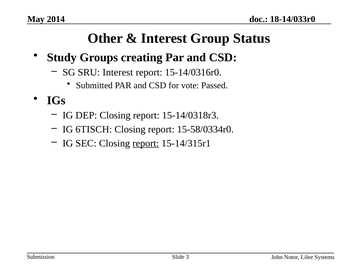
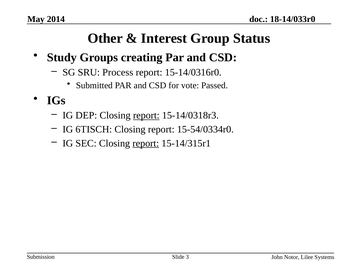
SRU Interest: Interest -> Process
report at (146, 116) underline: none -> present
15-58/0334r0: 15-58/0334r0 -> 15-54/0334r0
